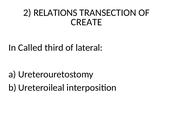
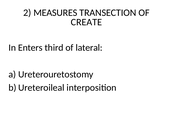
RELATIONS: RELATIONS -> MEASURES
Called: Called -> Enters
